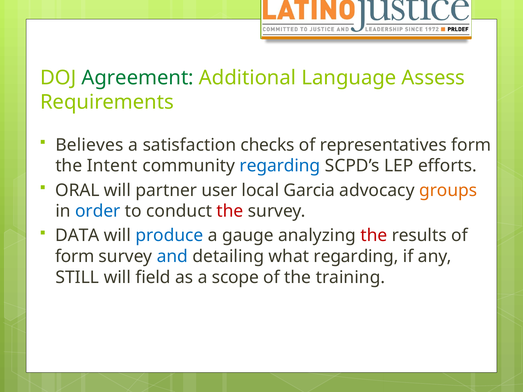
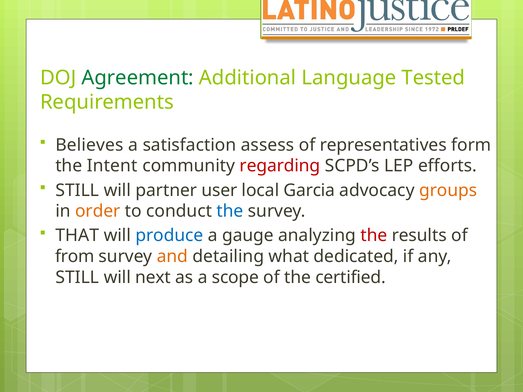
Assess: Assess -> Tested
checks: checks -> assess
regarding at (280, 166) colour: blue -> red
ORAL at (77, 190): ORAL -> STILL
order colour: blue -> orange
the at (230, 211) colour: red -> blue
DATA: DATA -> THAT
form at (75, 257): form -> from
and colour: blue -> orange
what regarding: regarding -> dedicated
field: field -> next
training: training -> certified
